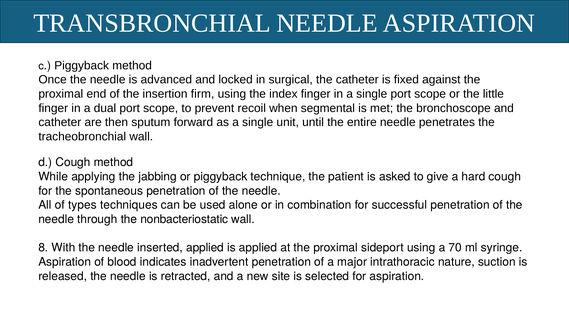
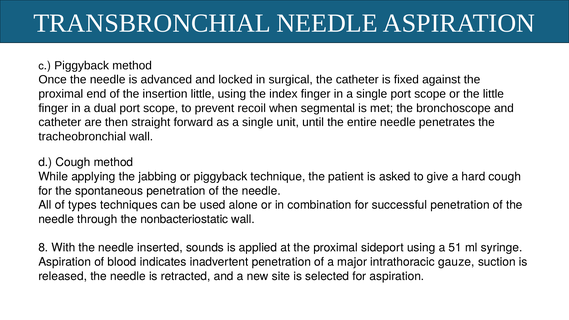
insertion firm: firm -> little
sputum: sputum -> straight
inserted applied: applied -> sounds
70: 70 -> 51
nature: nature -> gauze
